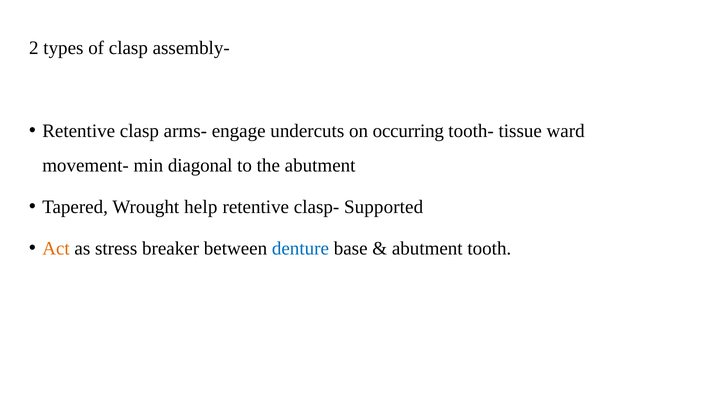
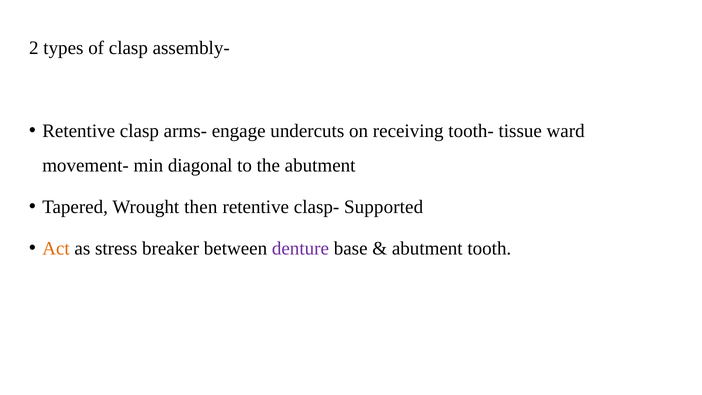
occurring: occurring -> receiving
help: help -> then
denture colour: blue -> purple
